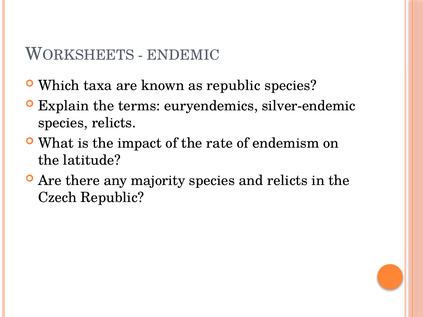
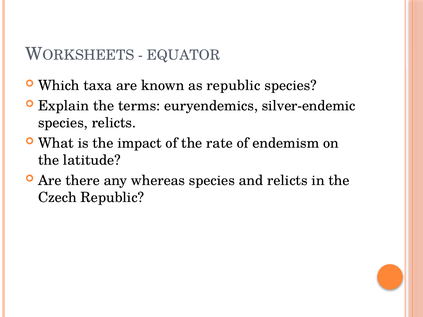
ENDEMIC: ENDEMIC -> EQUATOR
majority: majority -> whereas
